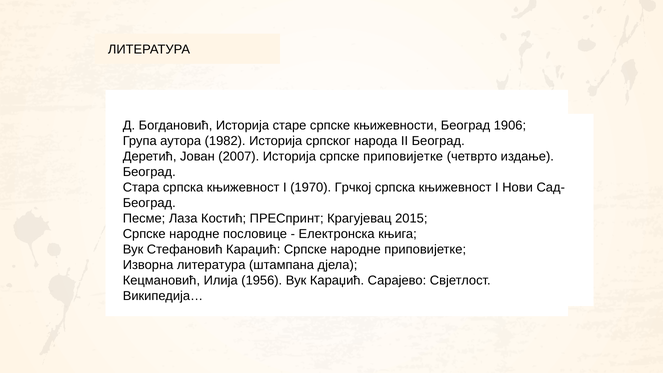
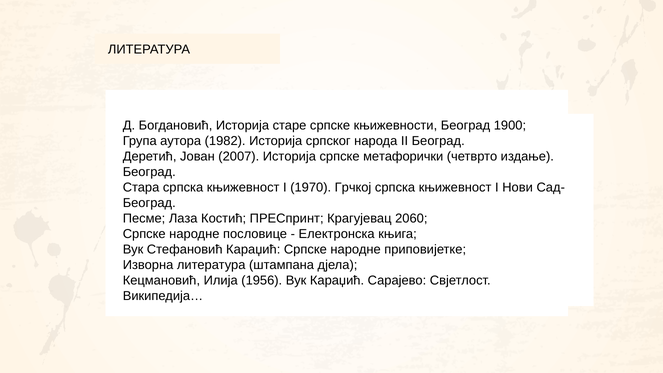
1906: 1906 -> 1900
српске приповијетке: приповијетке -> метафорички
2015: 2015 -> 2060
